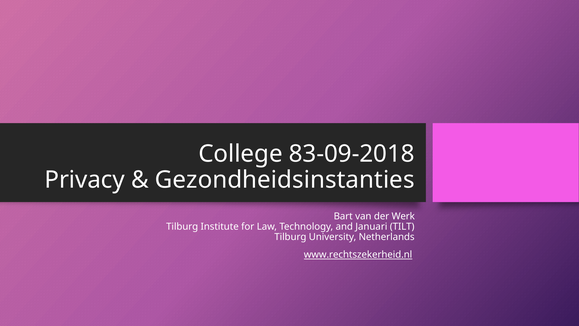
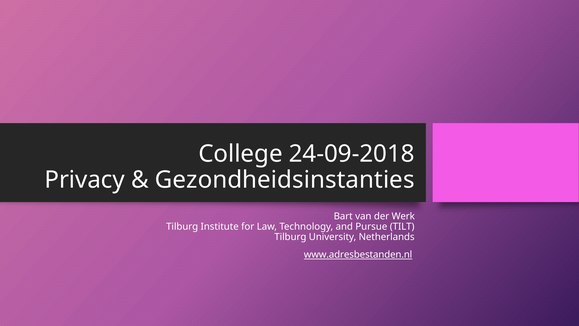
83-09-2018: 83-09-2018 -> 24-09-2018
Januari: Januari -> Pursue
www.rechtszekerheid.nl: www.rechtszekerheid.nl -> www.adresbestanden.nl
